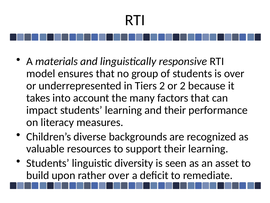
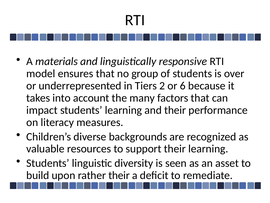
or 2: 2 -> 6
rather over: over -> their
